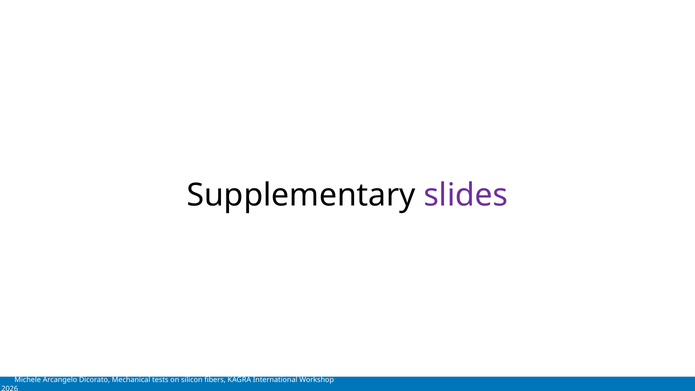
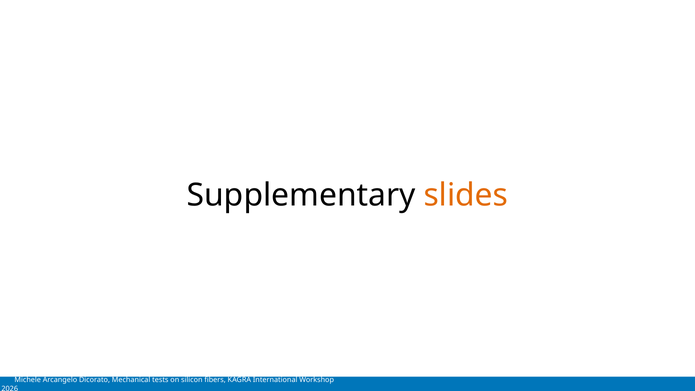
slides colour: purple -> orange
